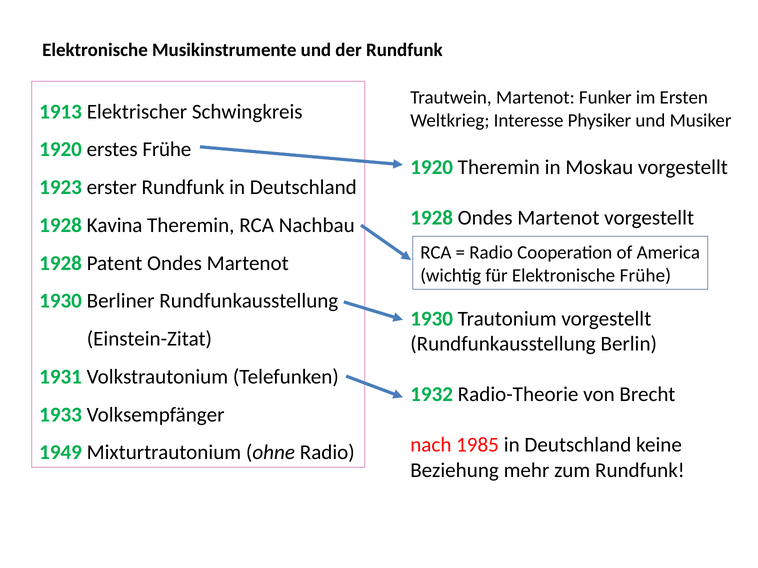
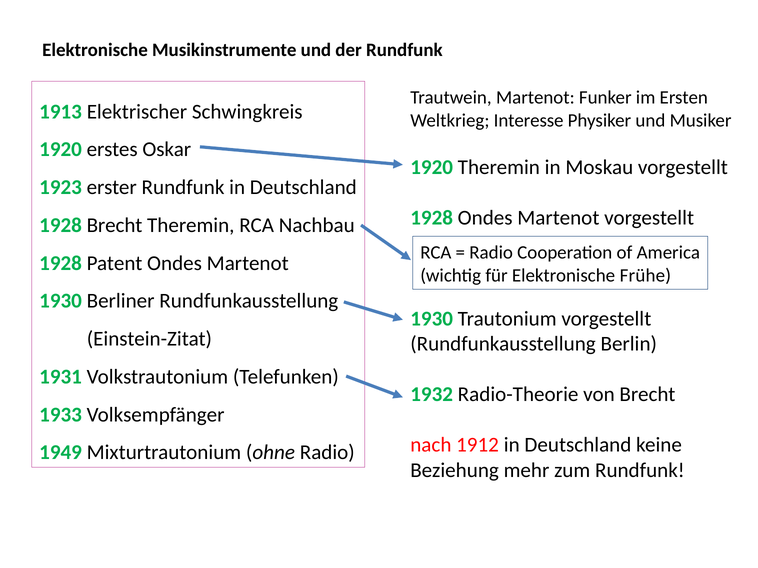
erstes Frühe: Frühe -> Oskar
1928 Kavina: Kavina -> Brecht
1985: 1985 -> 1912
